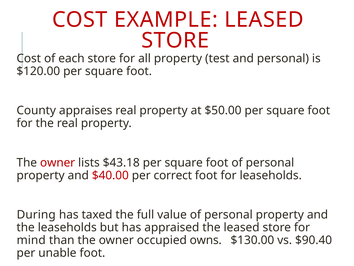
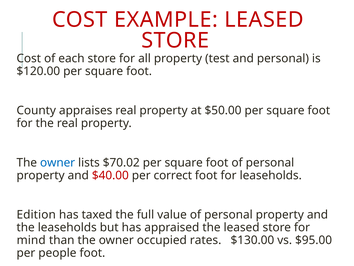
owner at (58, 162) colour: red -> blue
$43.18: $43.18 -> $70.02
During: During -> Edition
owns: owns -> rates
$90.40: $90.40 -> $95.00
unable: unable -> people
